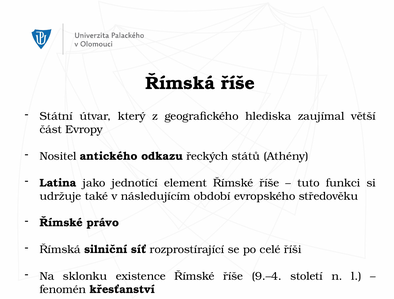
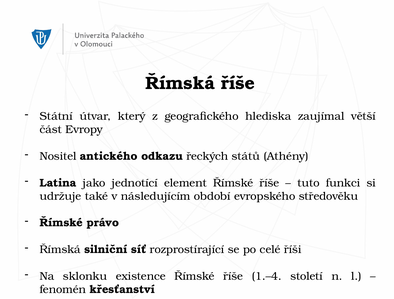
9.–4: 9.–4 -> 1.–4
